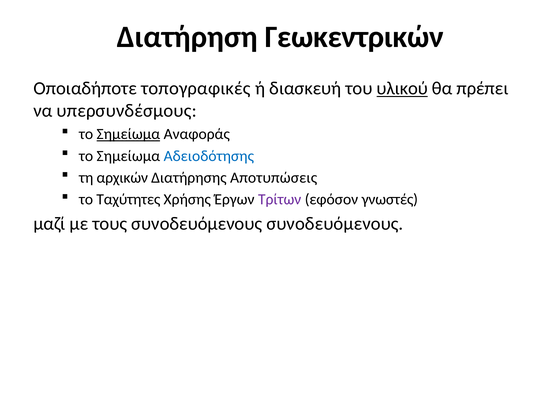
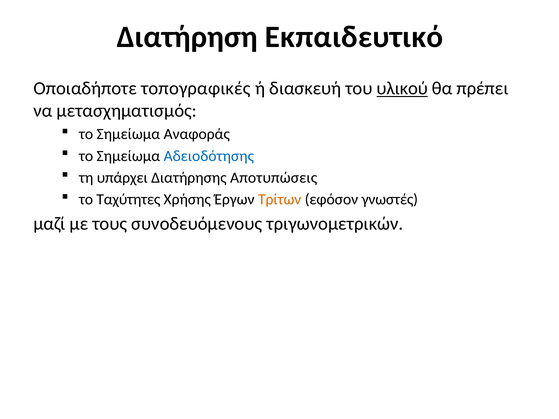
Γεωκεντρικών: Γεωκεντρικών -> Εκπαιδευτικό
υπερσυνδέσμους: υπερσυνδέσμους -> μετασχηματισμός
Σημείωμα at (128, 134) underline: present -> none
αρχικών: αρχικών -> υπάρχει
Τρίτων colour: purple -> orange
συνοδευόμενους συνοδευόμενους: συνοδευόμενους -> τριγωνομετρικών
